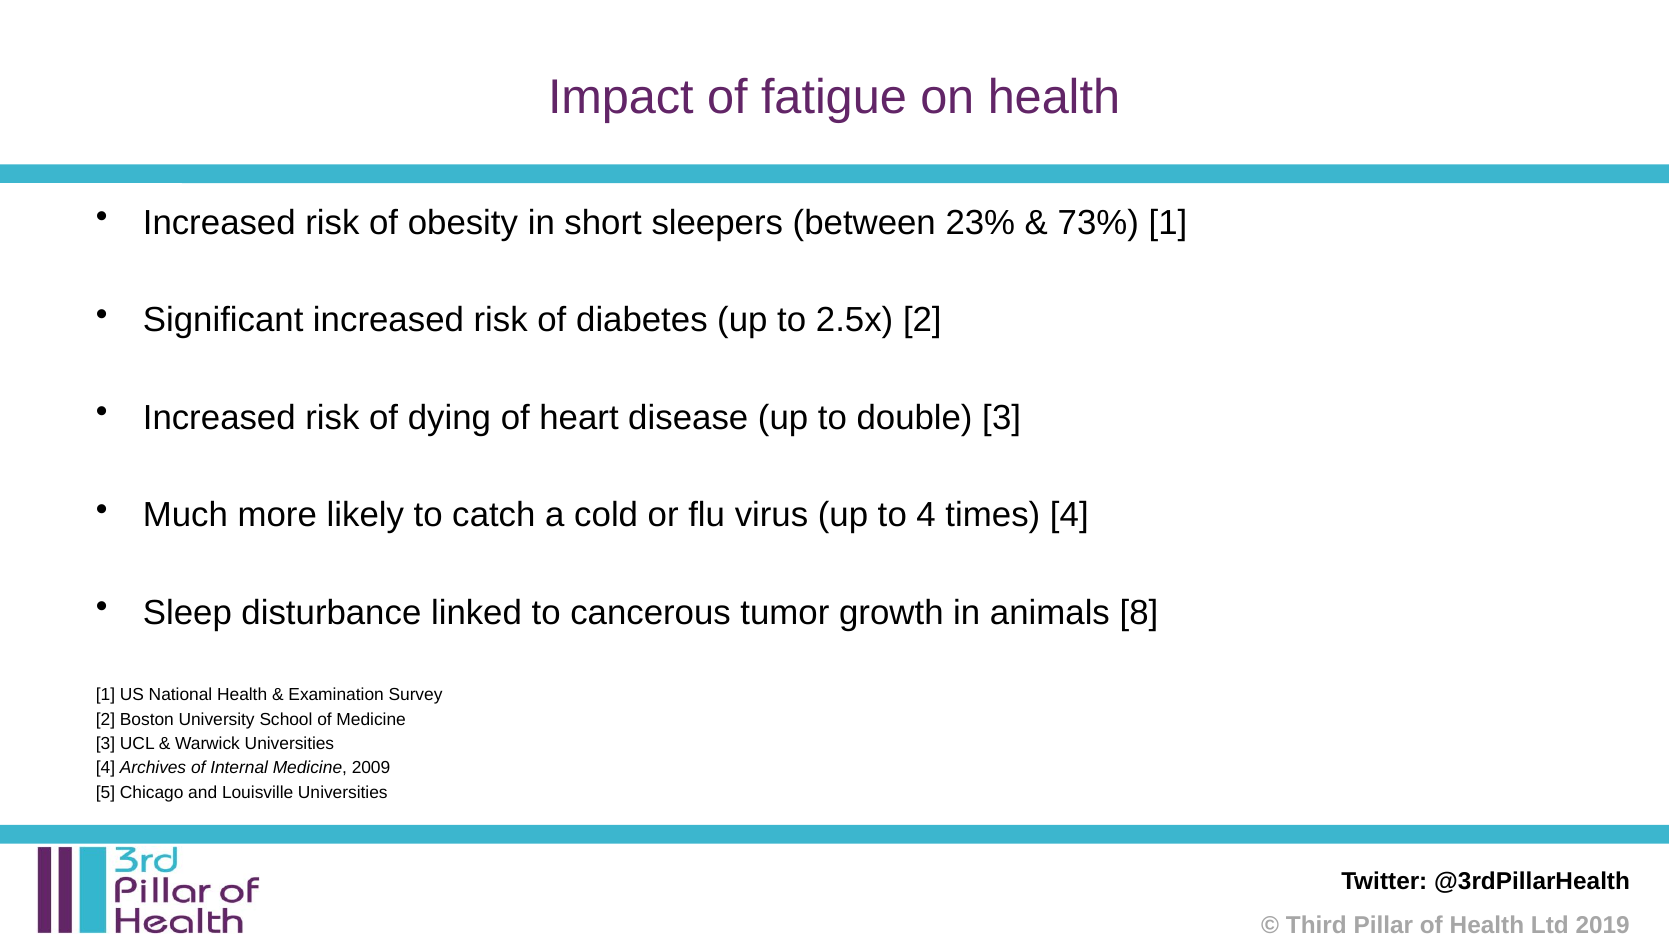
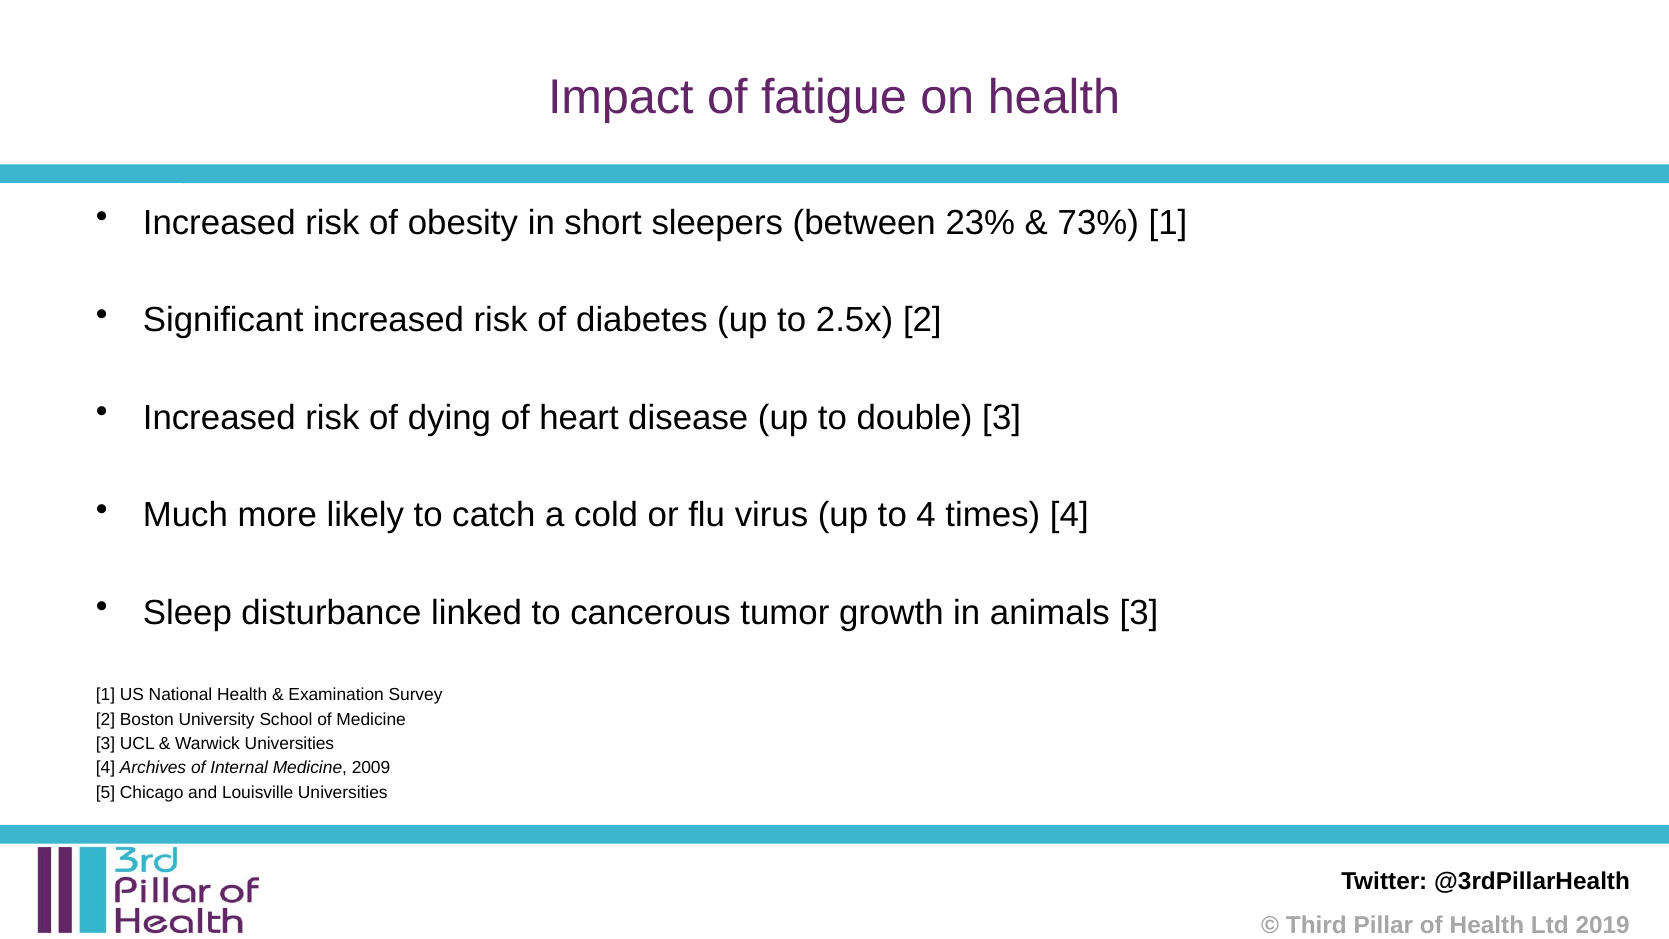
animals 8: 8 -> 3
